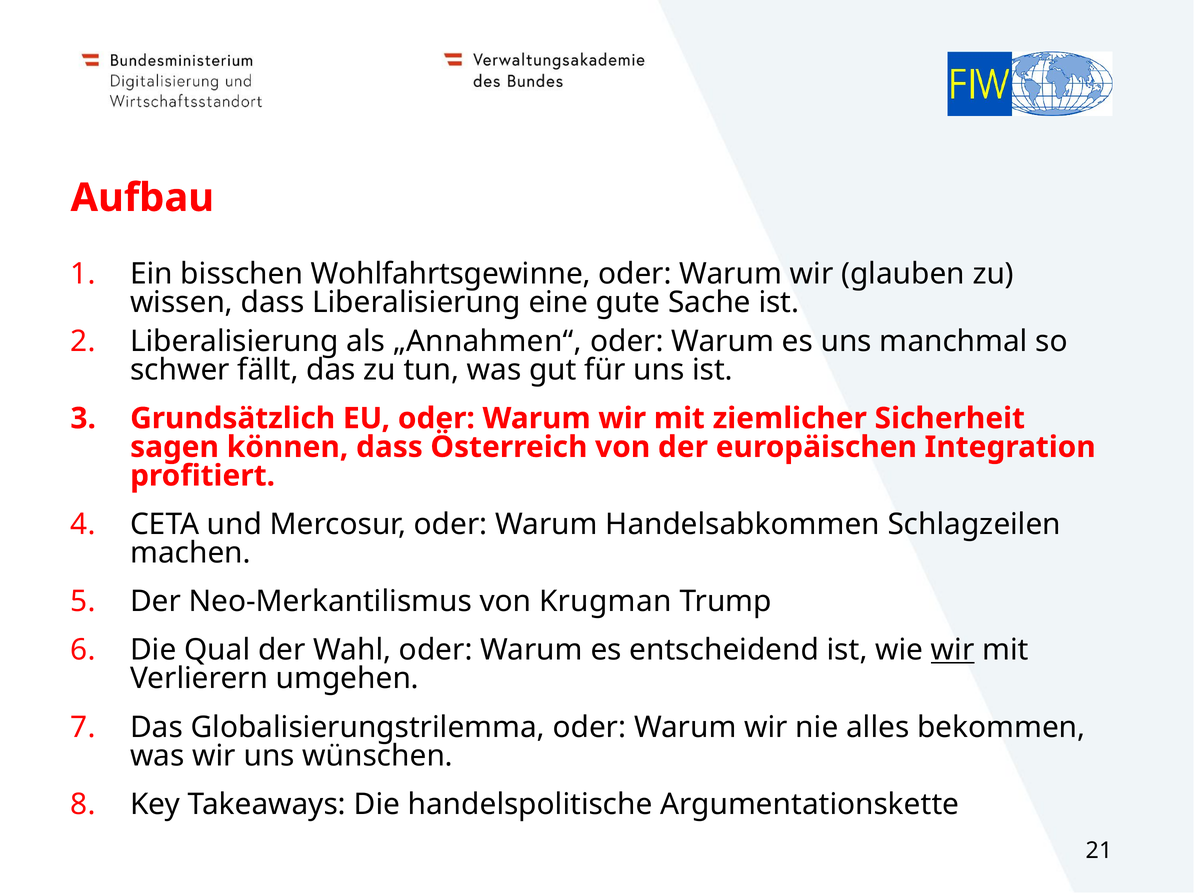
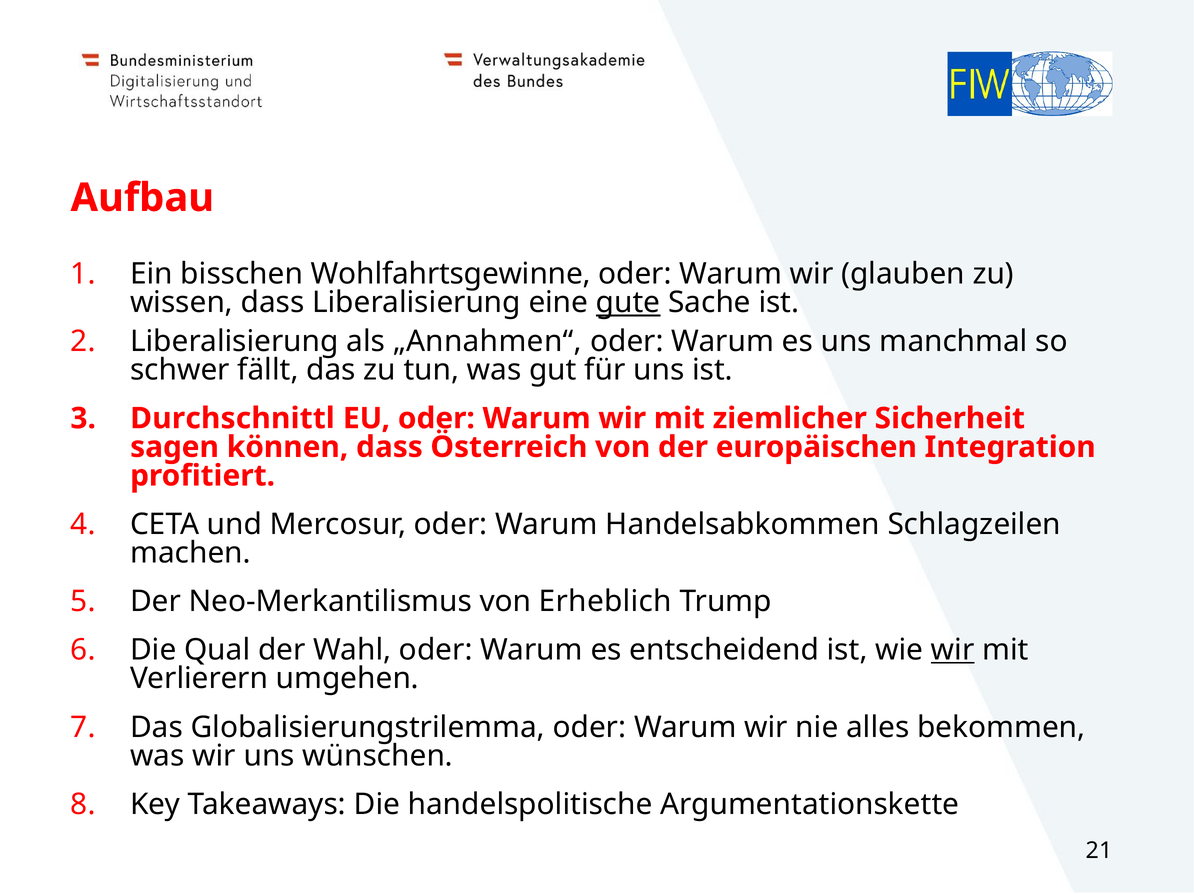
gute underline: none -> present
Grundsätzlich: Grundsätzlich -> Durchschnittl
Krugman: Krugman -> Erheblich
